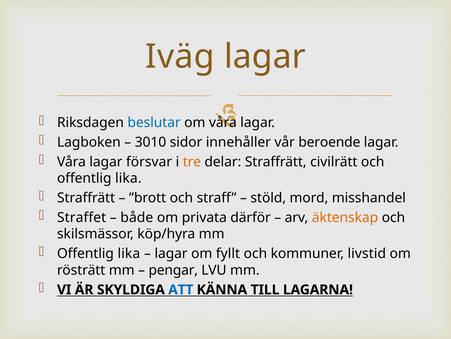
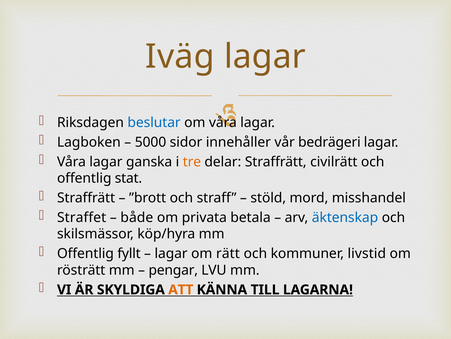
3010: 3010 -> 5000
beroende: beroende -> bedrägeri
försvar: försvar -> ganska
lika at (128, 178): lika -> stat
därför: därför -> betala
äktenskap colour: orange -> blue
lika at (129, 253): lika -> fyllt
fyllt: fyllt -> rätt
ATT colour: blue -> orange
